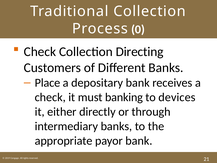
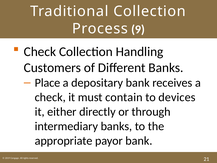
0: 0 -> 9
Directing: Directing -> Handling
banking: banking -> contain
